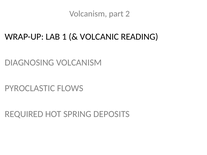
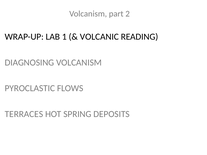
REQUIRED: REQUIRED -> TERRACES
